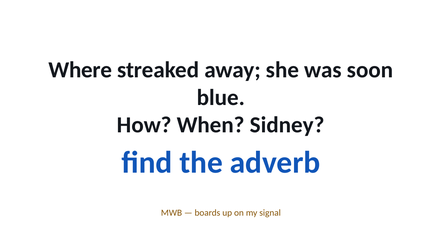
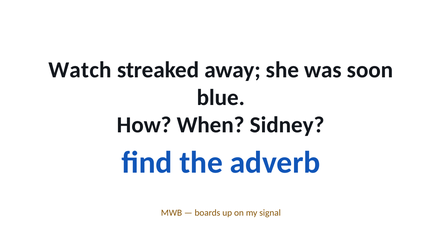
Where: Where -> Watch
